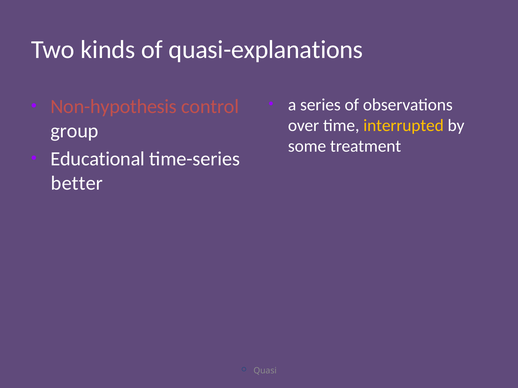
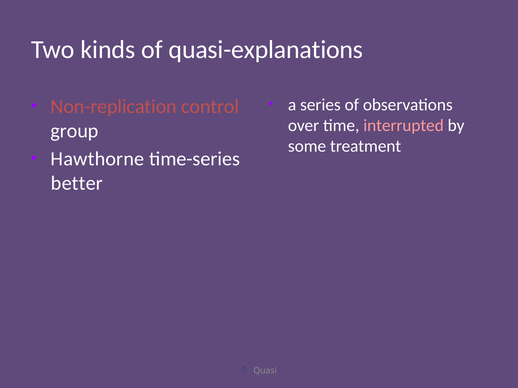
Non-hypothesis: Non-hypothesis -> Non-replication
interrupted colour: yellow -> pink
Educational: Educational -> Hawthorne
